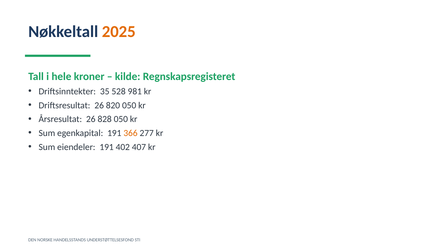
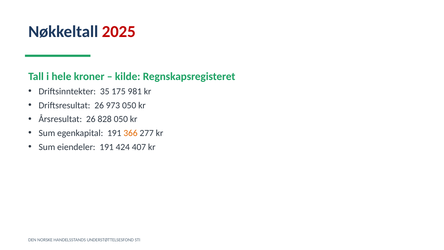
2025 colour: orange -> red
528: 528 -> 175
820: 820 -> 973
402: 402 -> 424
